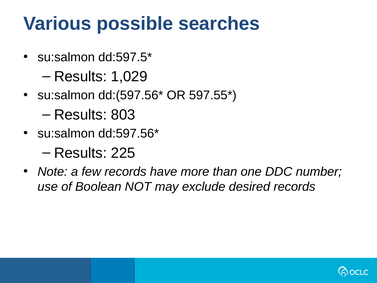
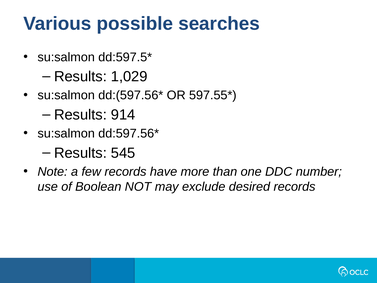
803: 803 -> 914
225: 225 -> 545
